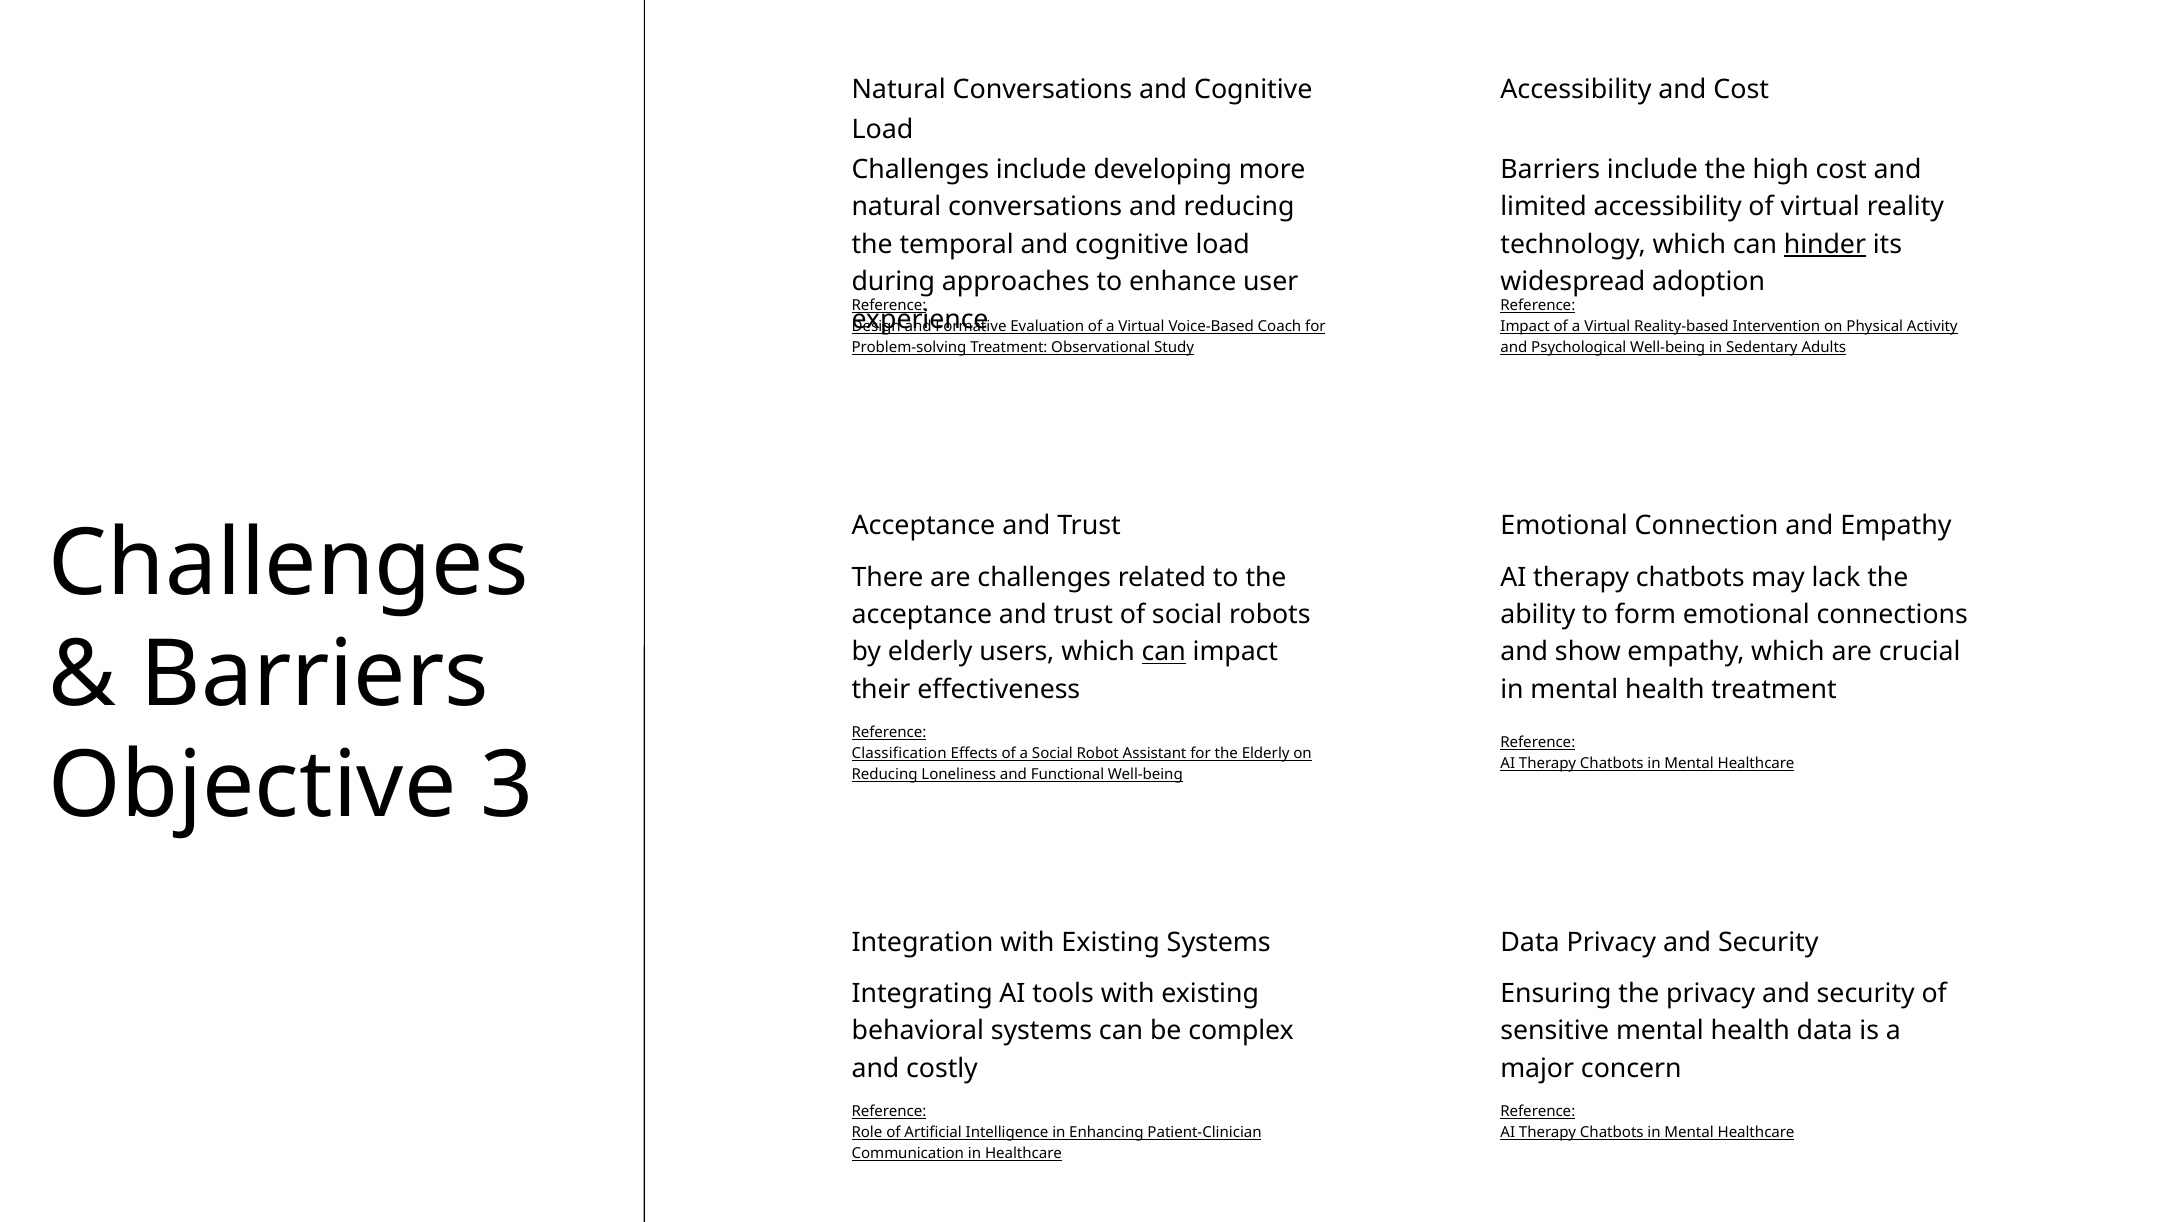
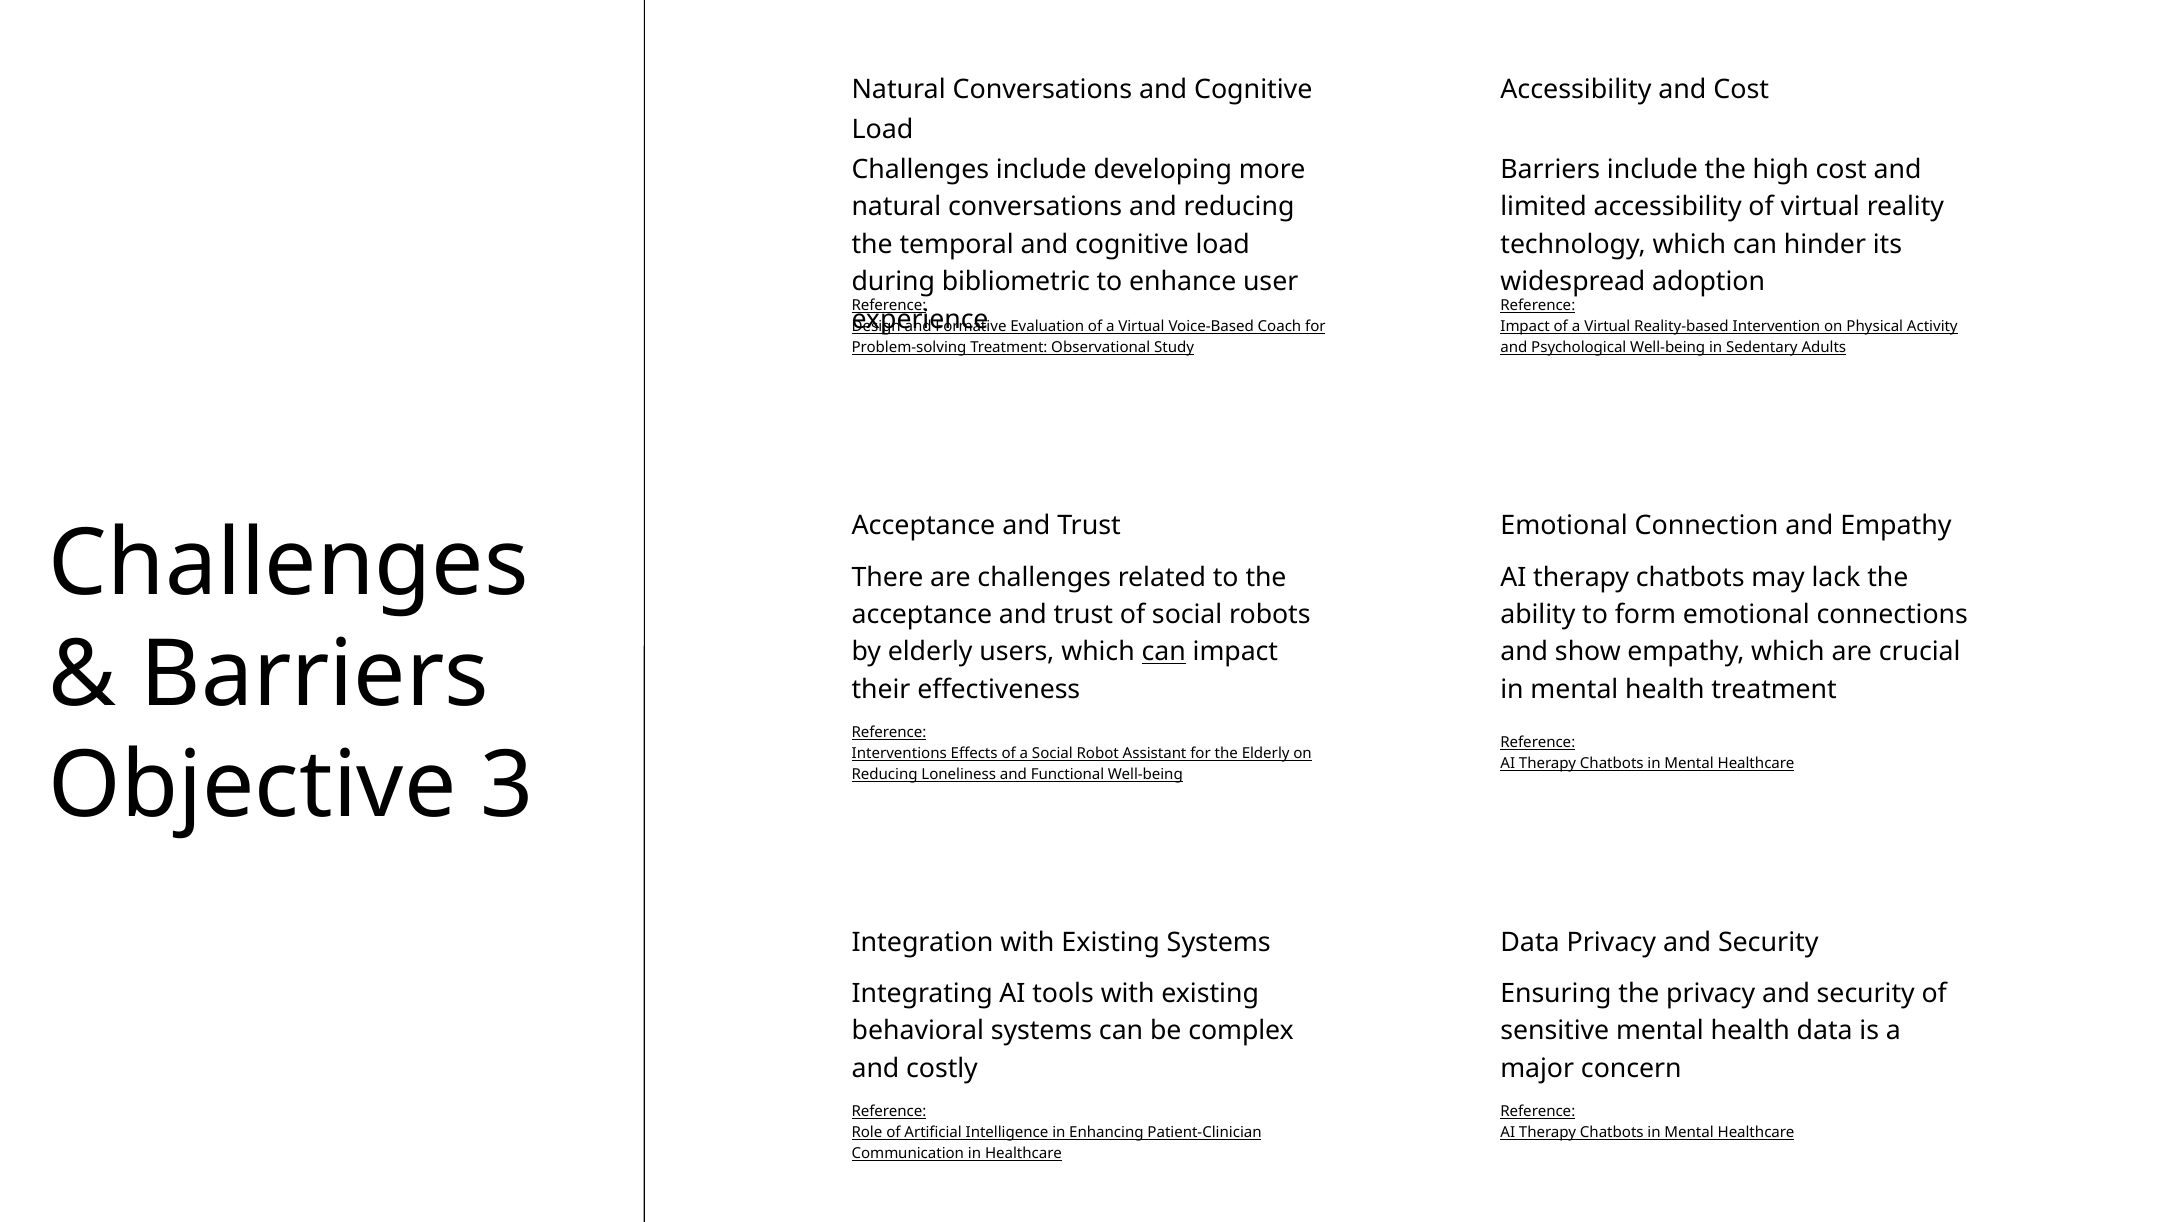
hinder underline: present -> none
approaches: approaches -> bibliometric
Classification: Classification -> Interventions
